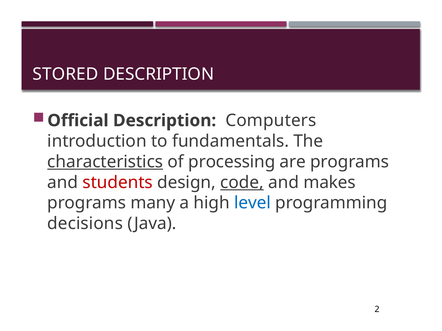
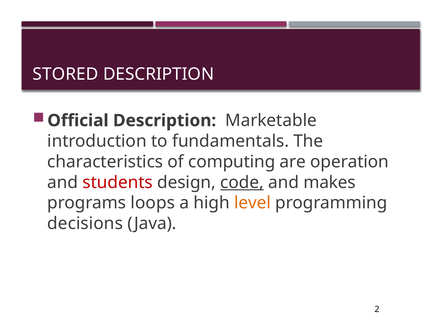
Computers: Computers -> Marketable
characteristics underline: present -> none
processing: processing -> computing
are programs: programs -> operation
many: many -> loops
level colour: blue -> orange
